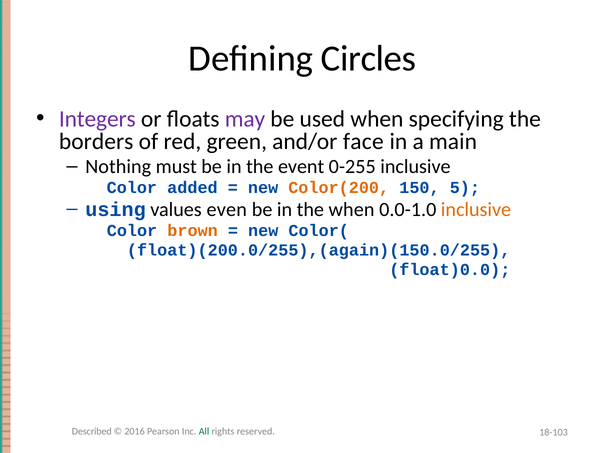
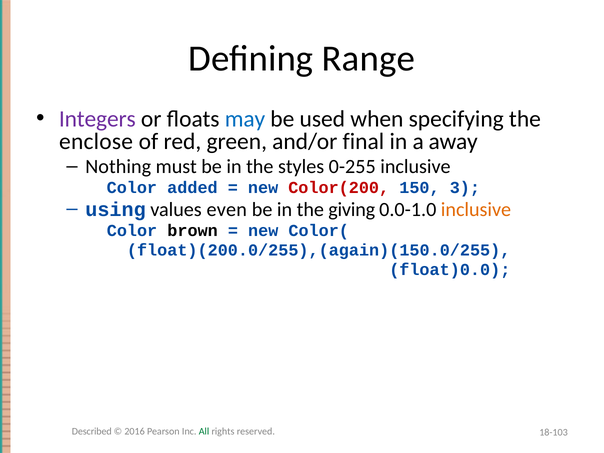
Circles: Circles -> Range
may colour: purple -> blue
borders: borders -> enclose
face: face -> final
main: main -> away
event: event -> styles
Color(200 colour: orange -> red
5: 5 -> 3
the when: when -> giving
brown colour: orange -> black
